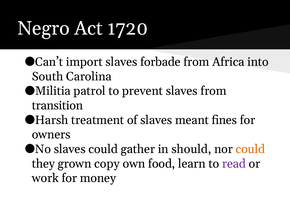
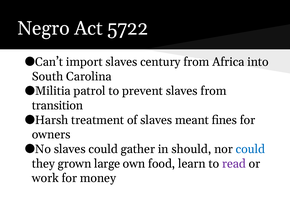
1720: 1720 -> 5722
forbade: forbade -> century
could at (250, 149) colour: orange -> blue
copy: copy -> large
